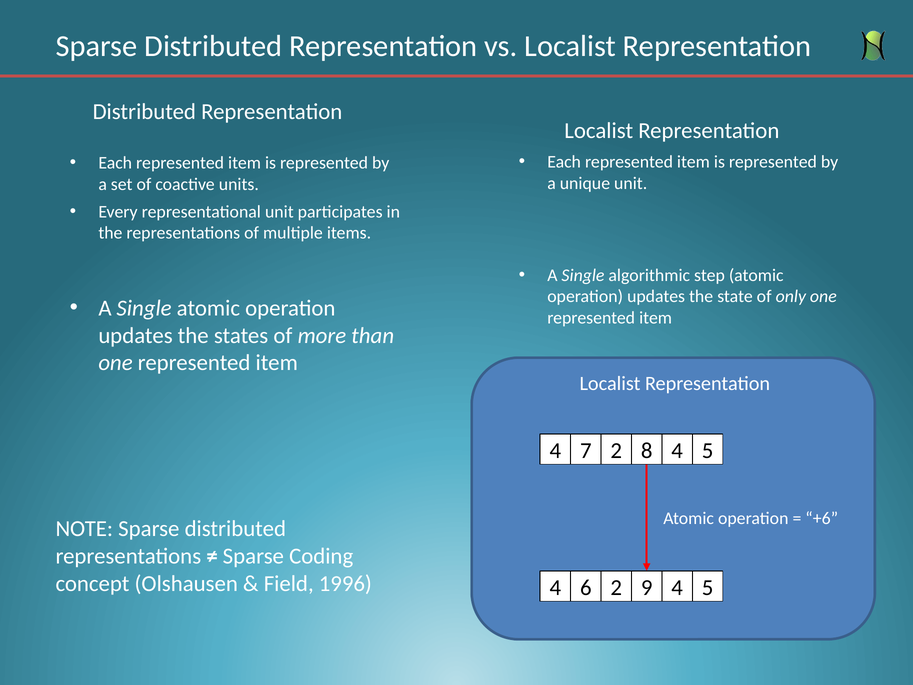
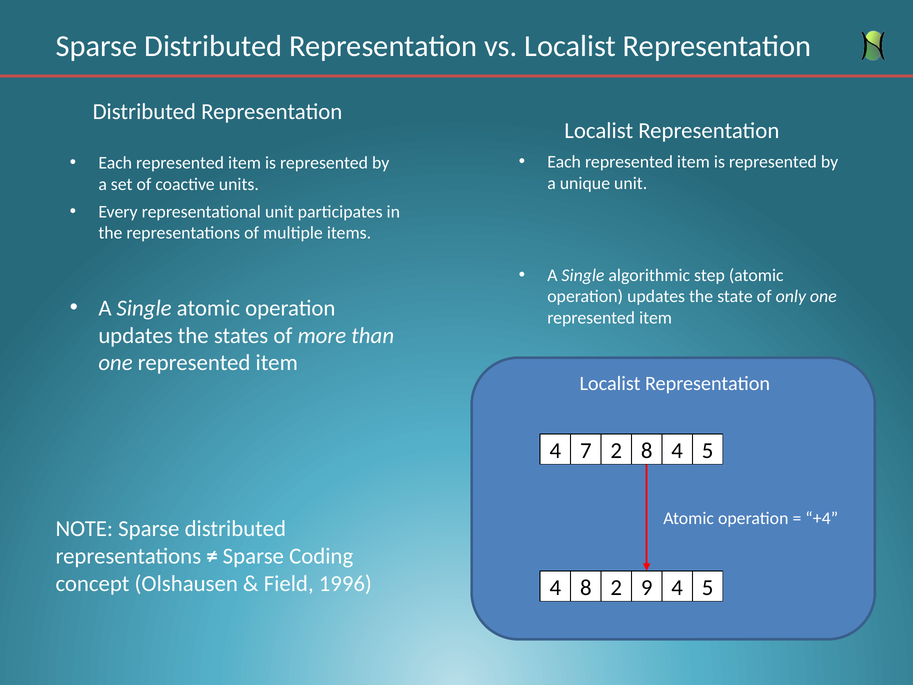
+6: +6 -> +4
4 6: 6 -> 8
